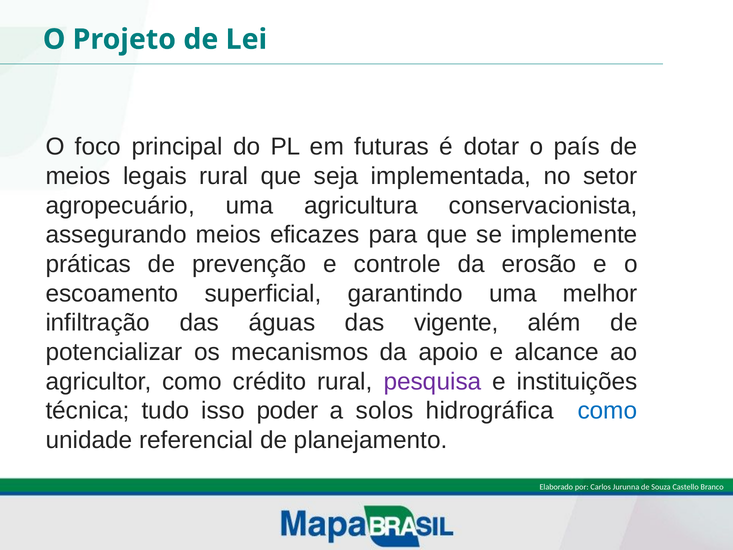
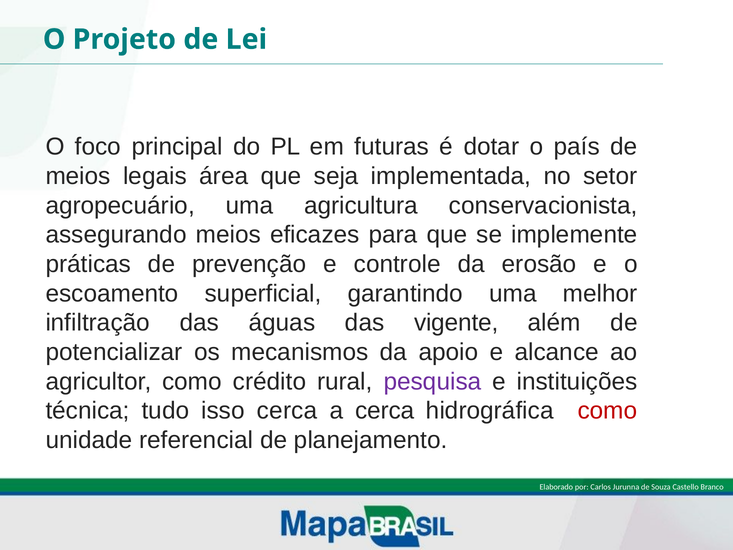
legais rural: rural -> área
isso poder: poder -> cerca
a solos: solos -> cerca
como at (608, 411) colour: blue -> red
